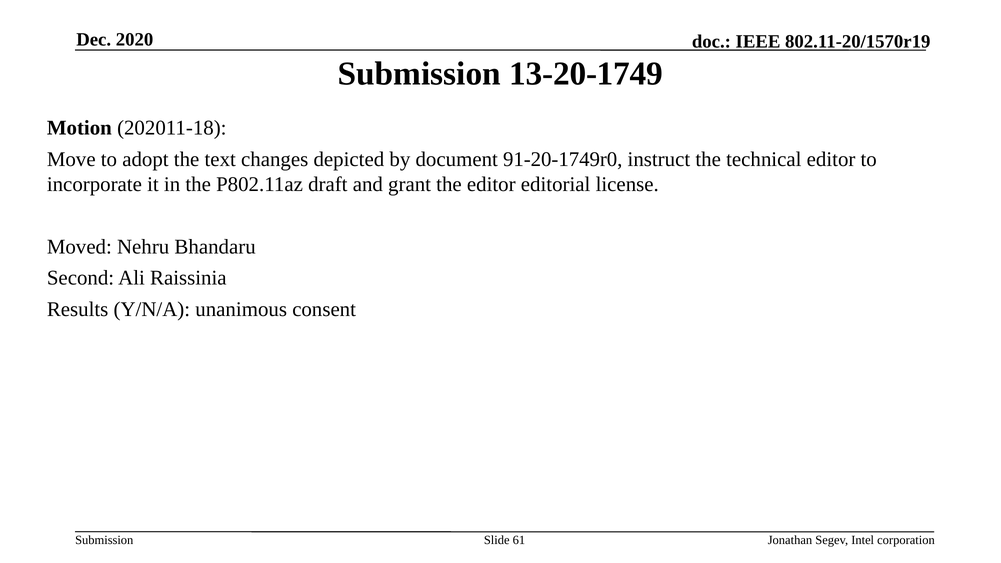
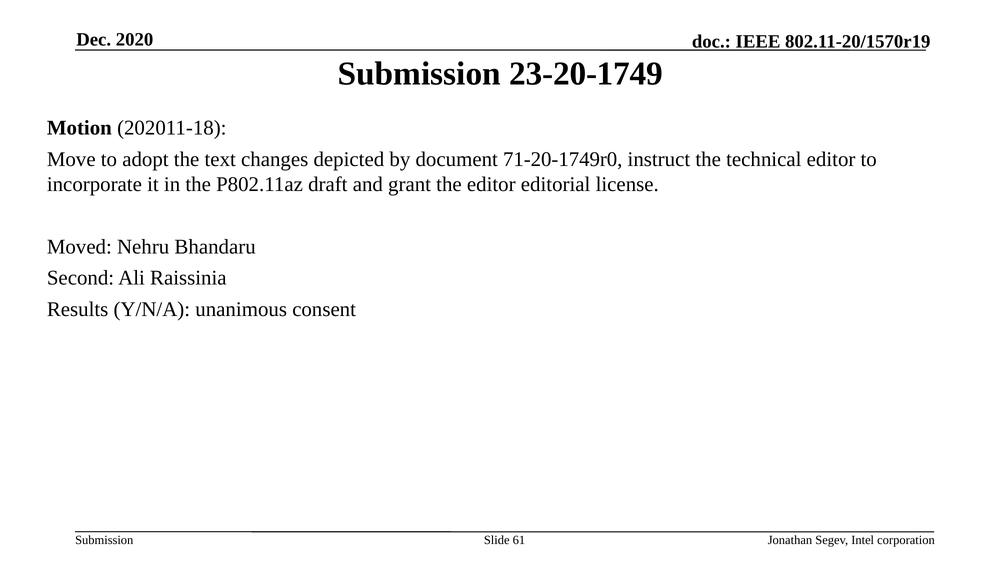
13-20-1749: 13-20-1749 -> 23-20-1749
91-20-1749r0: 91-20-1749r0 -> 71-20-1749r0
